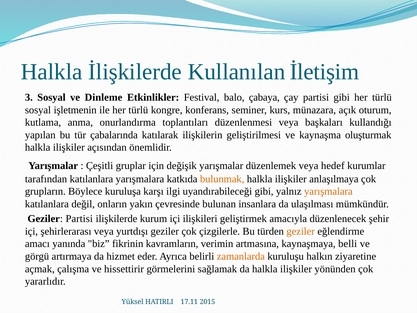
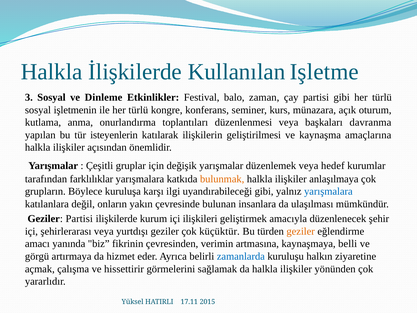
İletişim: İletişim -> Işletme
çabaya: çabaya -> zaman
kullandığı: kullandığı -> davranma
çabalarında: çabalarında -> isteyenlerin
oluşturmak: oluşturmak -> amaçlarına
tarafından katılanlara: katılanlara -> farklılıklar
yarışmalara at (328, 191) colour: orange -> blue
çizgilerle: çizgilerle -> küçüktür
kavramların: kavramların -> çevresinden
zamanlarda colour: orange -> blue
